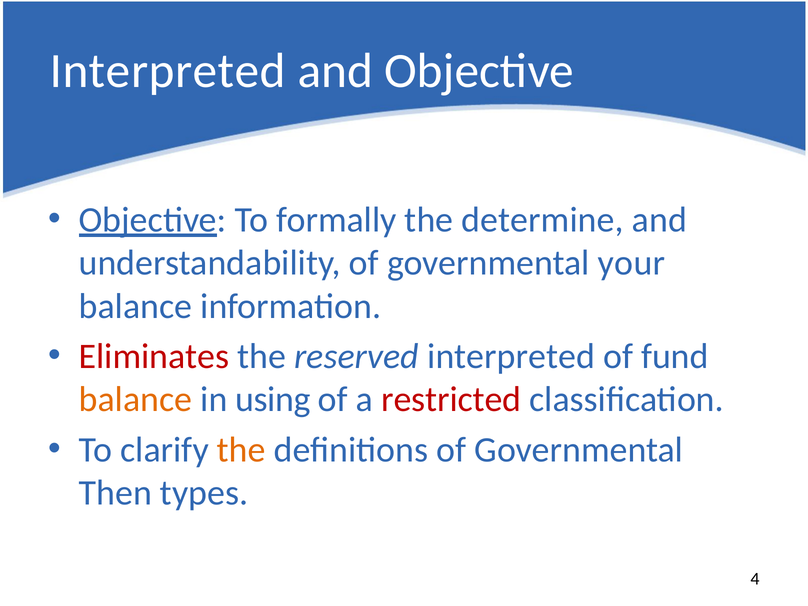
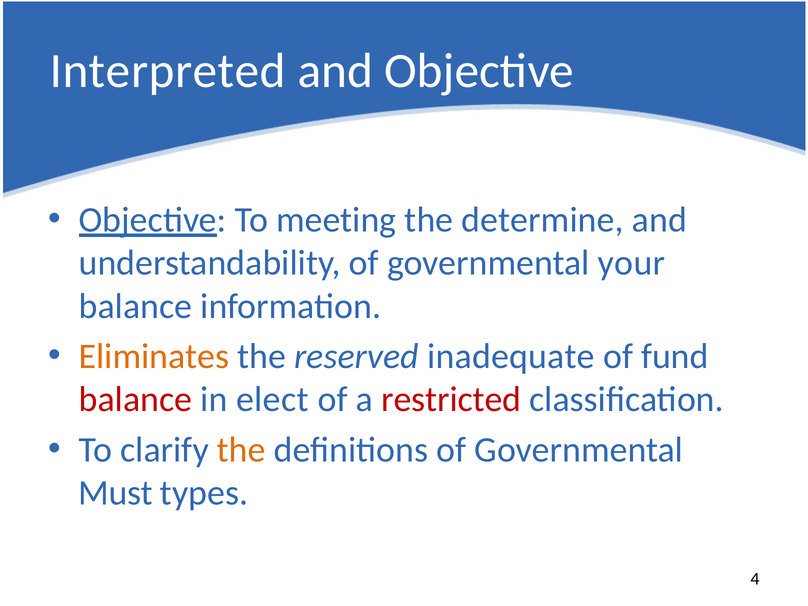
formally: formally -> meeting
Eliminates colour: red -> orange
reserved interpreted: interpreted -> inadequate
balance at (135, 400) colour: orange -> red
using: using -> elect
Then: Then -> Must
